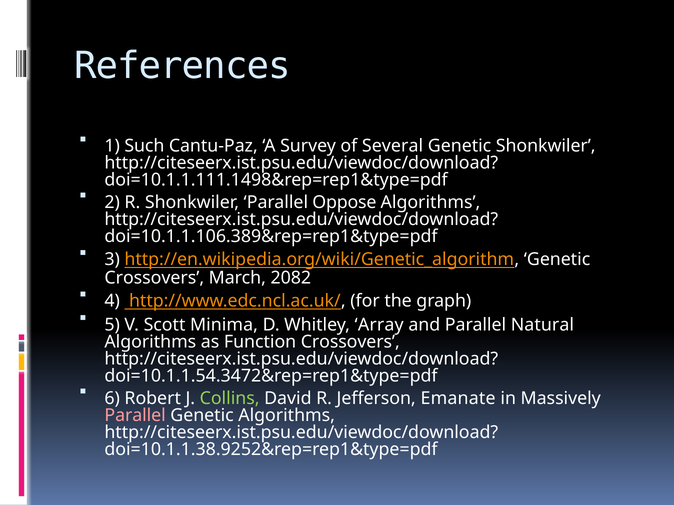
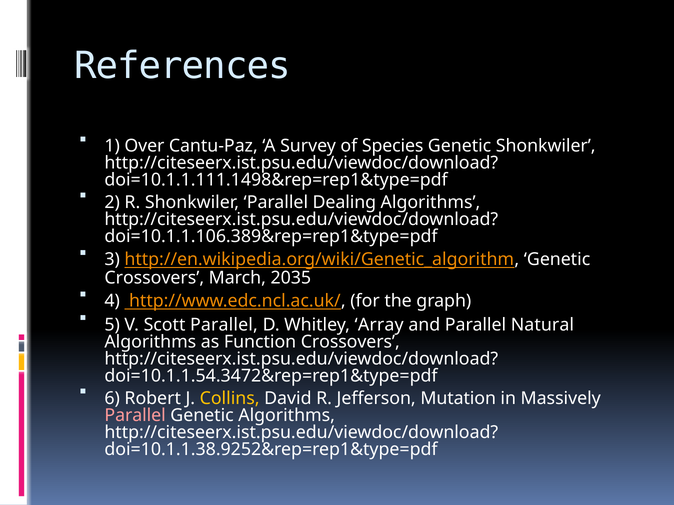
Such: Such -> Over
Several: Several -> Species
Oppose: Oppose -> Dealing
2082: 2082 -> 2035
Scott Minima: Minima -> Parallel
Collins colour: light green -> yellow
Emanate: Emanate -> Mutation
